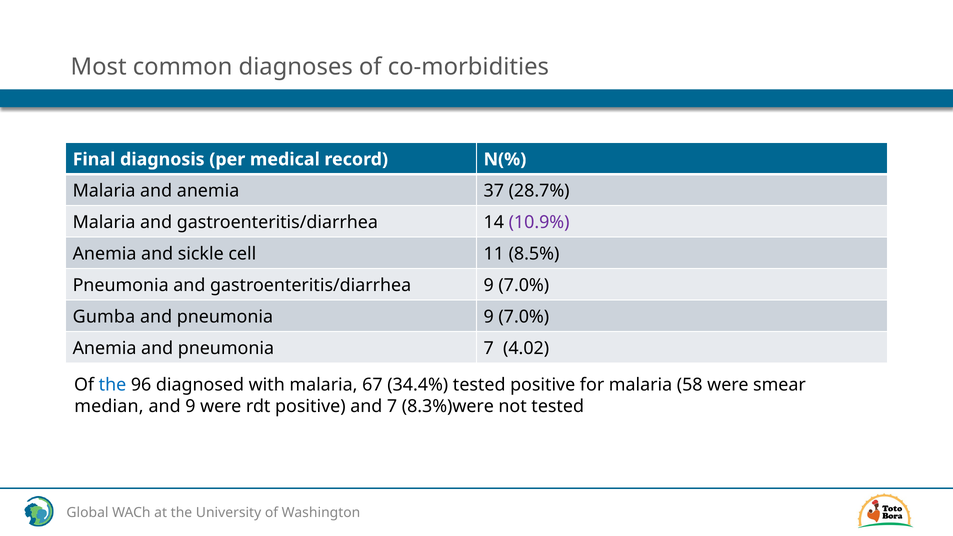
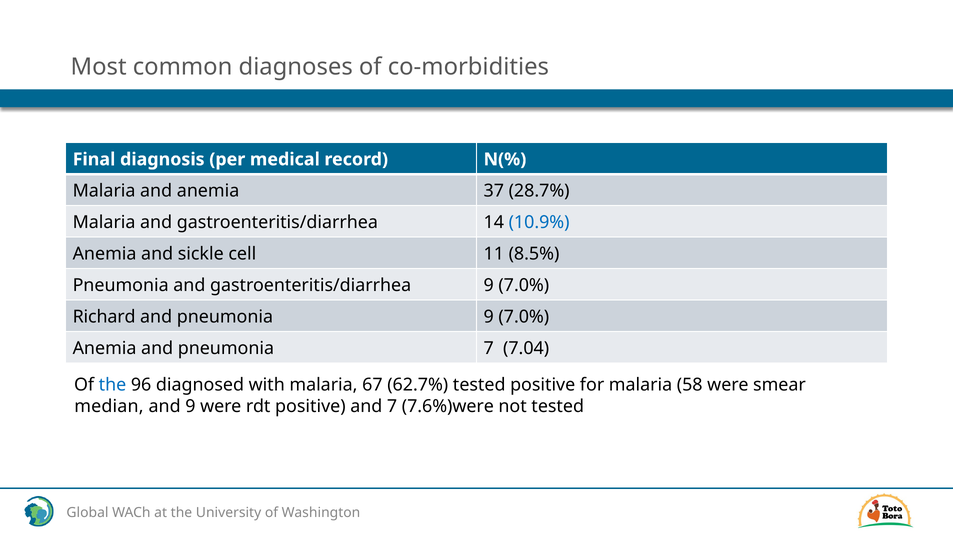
10.9% colour: purple -> blue
Gumba: Gumba -> Richard
4.02: 4.02 -> 7.04
34.4%: 34.4% -> 62.7%
8.3%)were: 8.3%)were -> 7.6%)were
